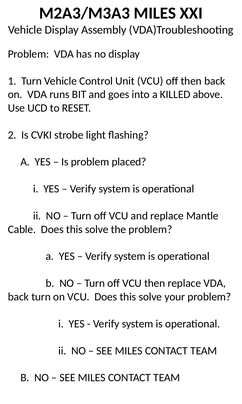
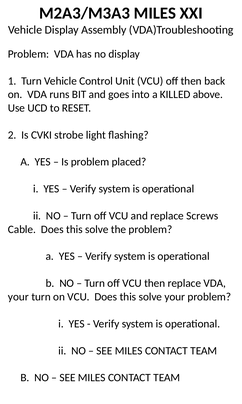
Mantle: Mantle -> Screws
back at (18, 296): back -> your
